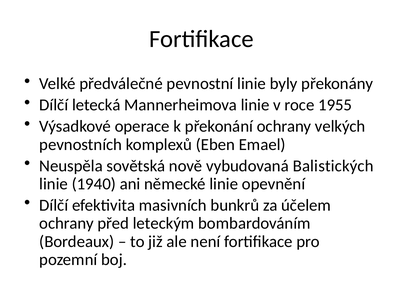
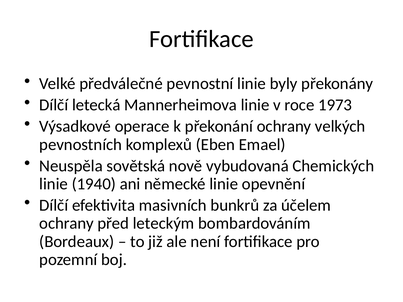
1955: 1955 -> 1973
Balistických: Balistických -> Chemických
